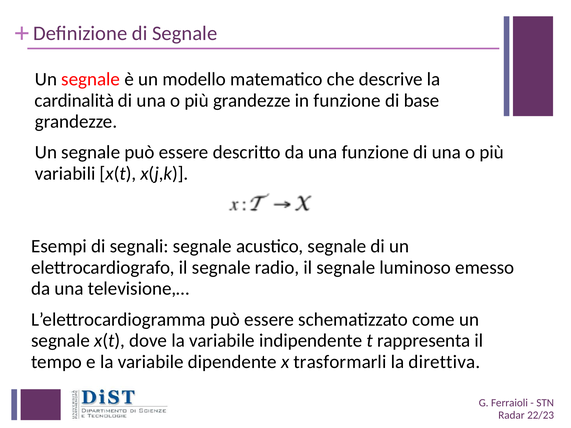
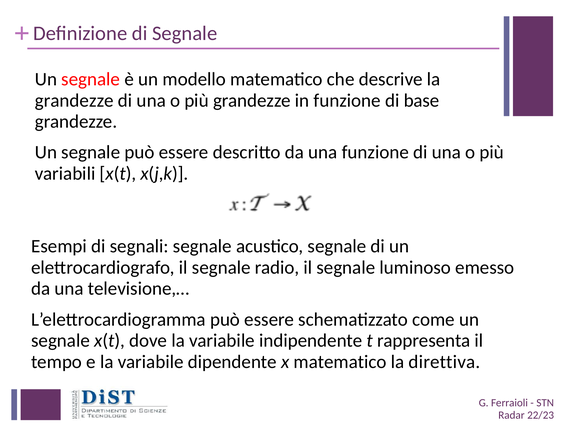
cardinalità at (74, 100): cardinalità -> grandezze
x trasformarli: trasformarli -> matematico
